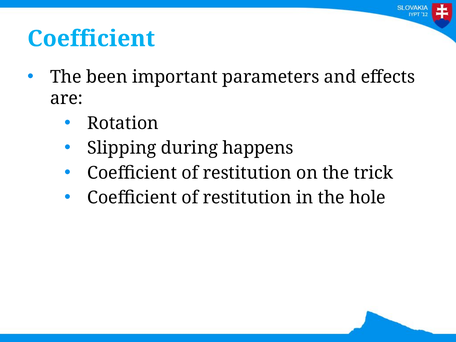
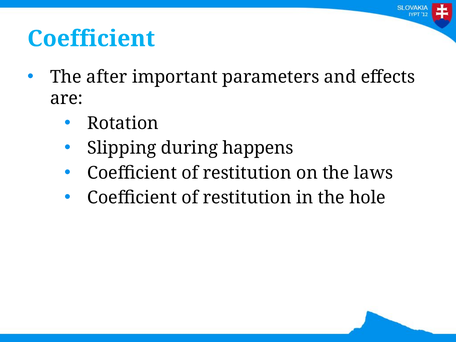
been: been -> after
trick: trick -> laws
